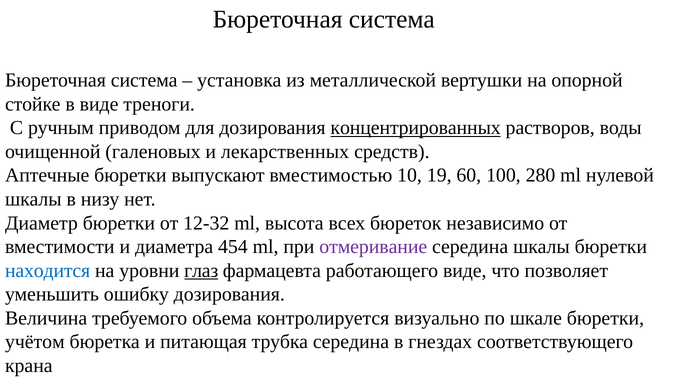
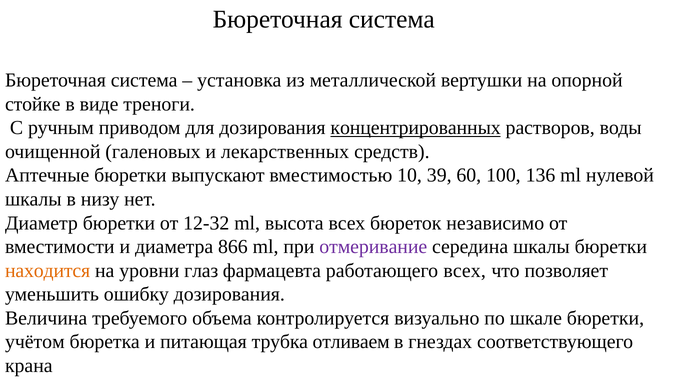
19: 19 -> 39
280: 280 -> 136
454: 454 -> 866
находится colour: blue -> orange
глаз underline: present -> none
работающего виде: виде -> всех
трубка середина: середина -> отливаем
